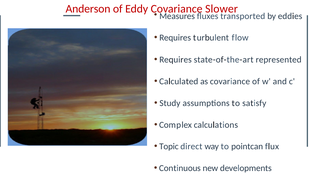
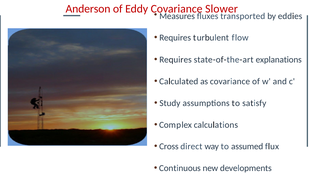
represented: represented -> explanations
Topic: Topic -> Cross
pointcan: pointcan -> assumed
